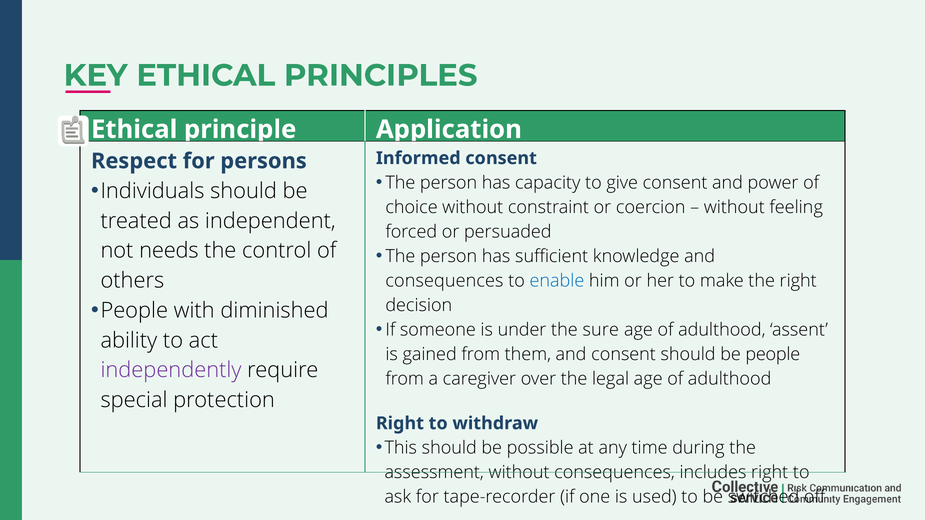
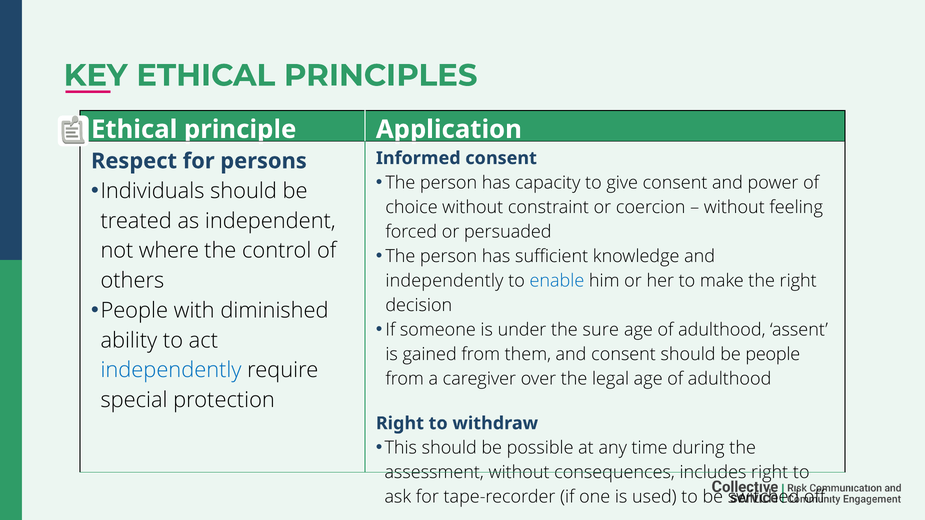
needs: needs -> where
consequences at (444, 281): consequences -> independently
independently at (171, 370) colour: purple -> blue
